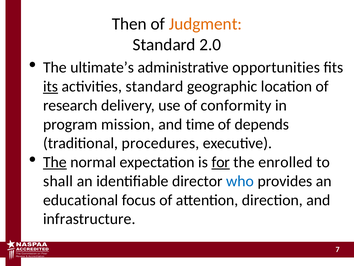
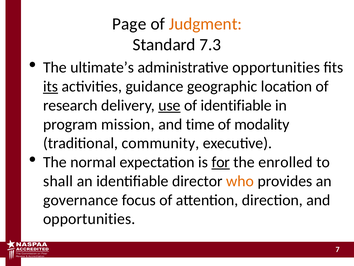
Then: Then -> Page
2.0: 2.0 -> 7.3
activities standard: standard -> guidance
use underline: none -> present
of conformity: conformity -> identifiable
depends: depends -> modality
procedures: procedures -> community
The at (55, 162) underline: present -> none
who colour: blue -> orange
educational: educational -> governance
infrastructure at (89, 219): infrastructure -> opportunities
